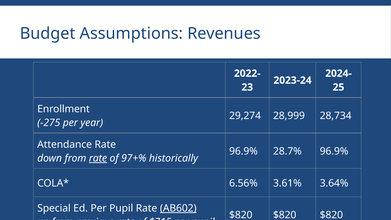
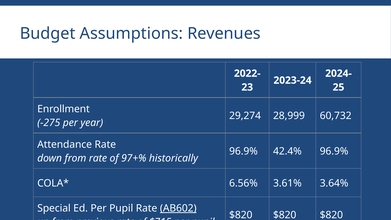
28,734: 28,734 -> 60,732
28.7%: 28.7% -> 42.4%
rate at (98, 158) underline: present -> none
